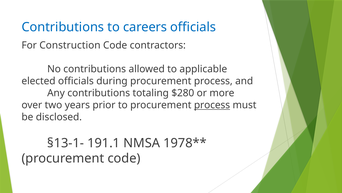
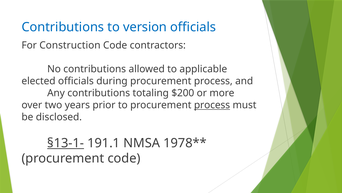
careers: careers -> version
$280: $280 -> $200
§13-1- underline: none -> present
